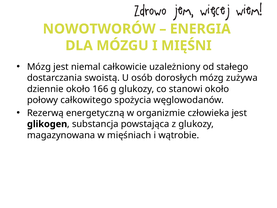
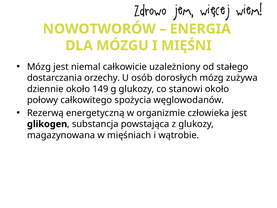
swoistą: swoistą -> orzechy
166: 166 -> 149
